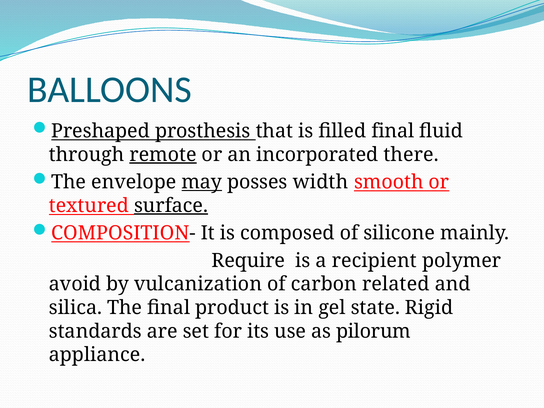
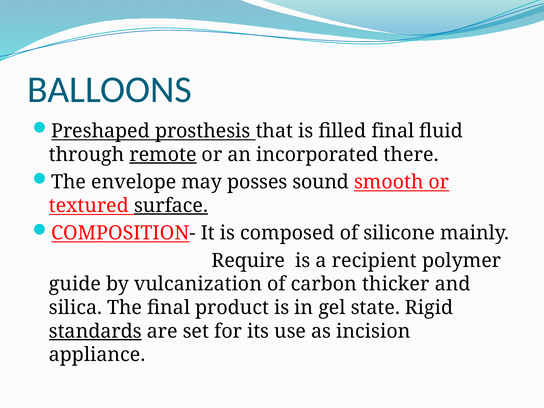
may underline: present -> none
width: width -> sound
avoid: avoid -> guide
related: related -> thicker
standards underline: none -> present
pilorum: pilorum -> incision
